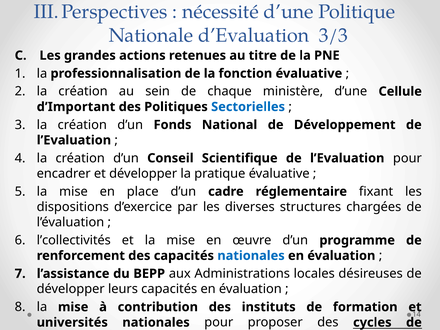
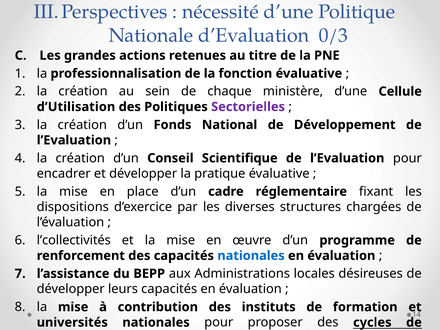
3/3: 3/3 -> 0/3
d’Important: d’Important -> d’Utilisation
Sectorielles colour: blue -> purple
